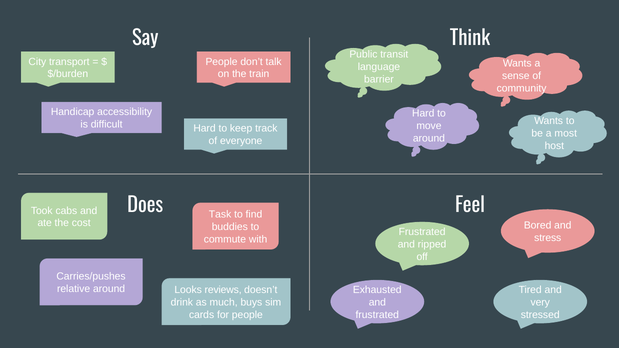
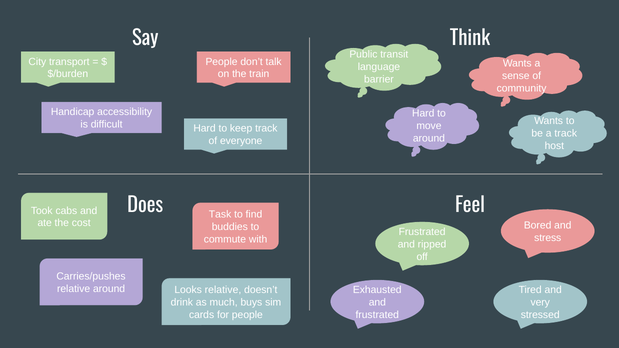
a most: most -> track
Looks reviews: reviews -> relative
